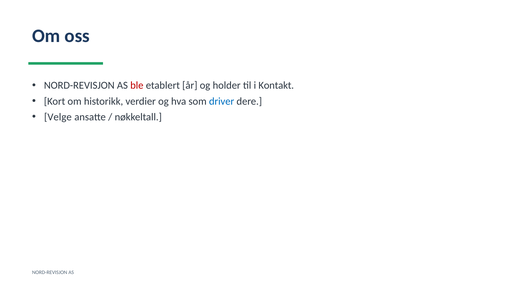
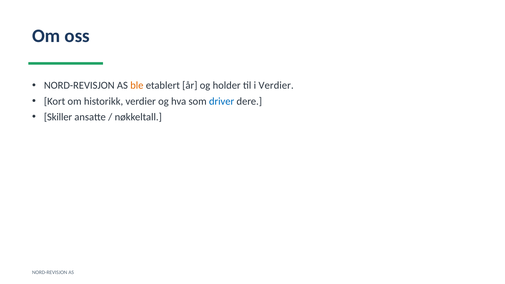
ble colour: red -> orange
i Kontakt: Kontakt -> Verdier
Velge: Velge -> Skiller
